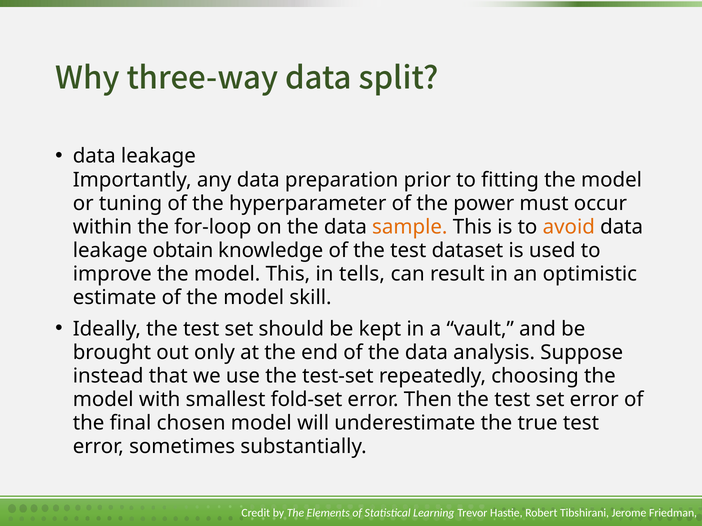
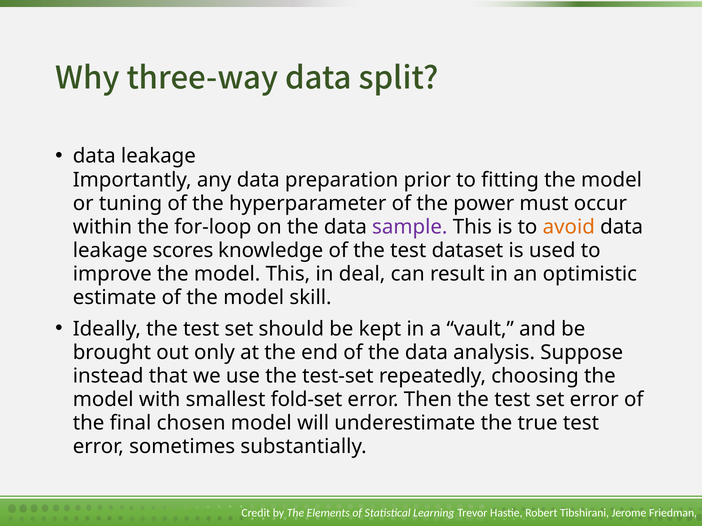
sample colour: orange -> purple
obtain: obtain -> scores
tells: tells -> deal
